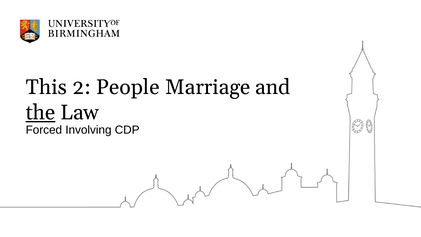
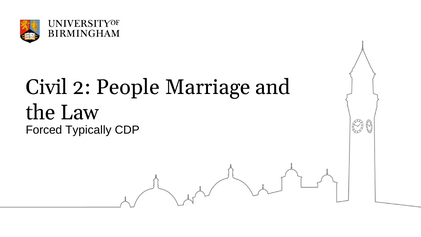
This: This -> Civil
the underline: present -> none
Involving: Involving -> Typically
